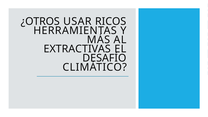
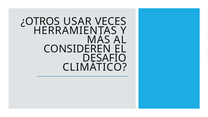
RICOS: RICOS -> VECES
EXTRACTIVAS: EXTRACTIVAS -> CONSIDEREN
